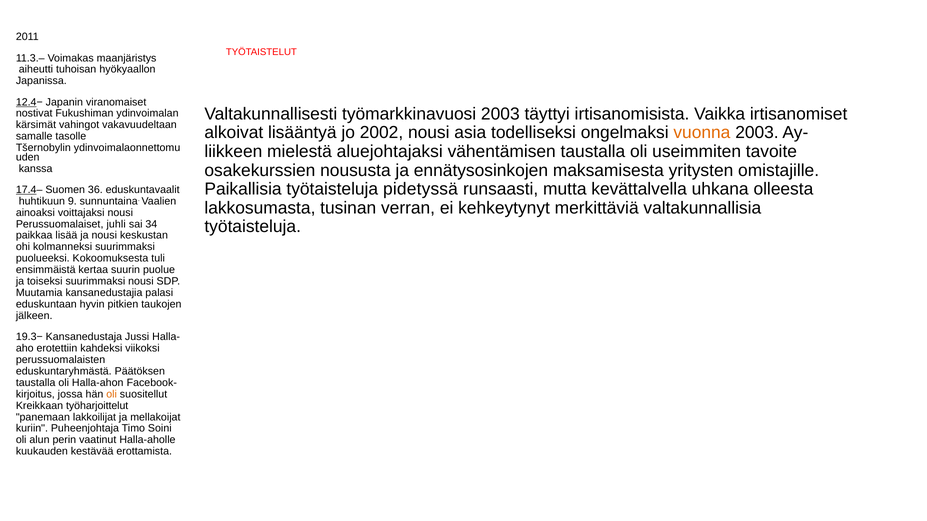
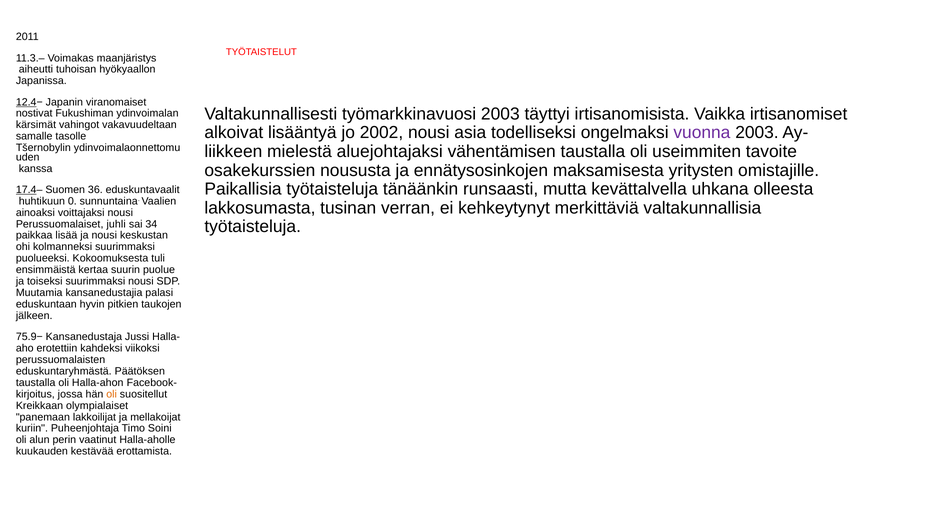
vuonna colour: orange -> purple
pidetyssä: pidetyssä -> tänäänkin
9: 9 -> 0
19.3−: 19.3− -> 75.9−
työharjoittelut: työharjoittelut -> olympialaiset
